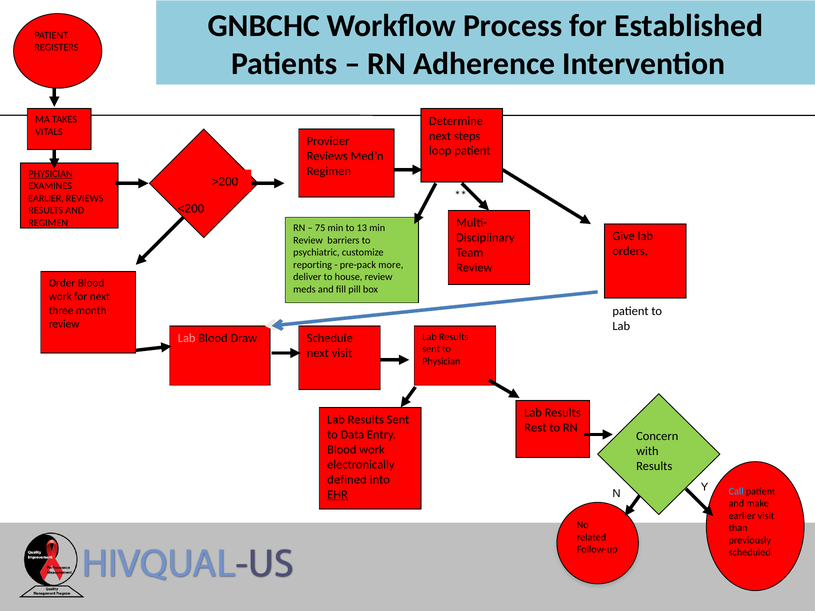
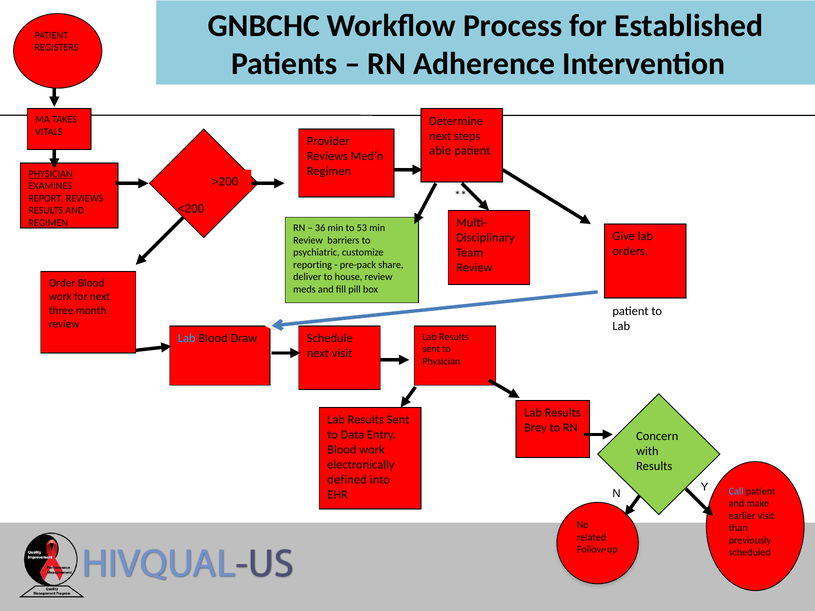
loop: loop -> able
EARLIER at (46, 198): EARLIER -> REPORT
75: 75 -> 36
13: 13 -> 53
more: more -> share
Lab at (187, 338) colour: pink -> light blue
Rest: Rest -> Brey
EHR underline: present -> none
